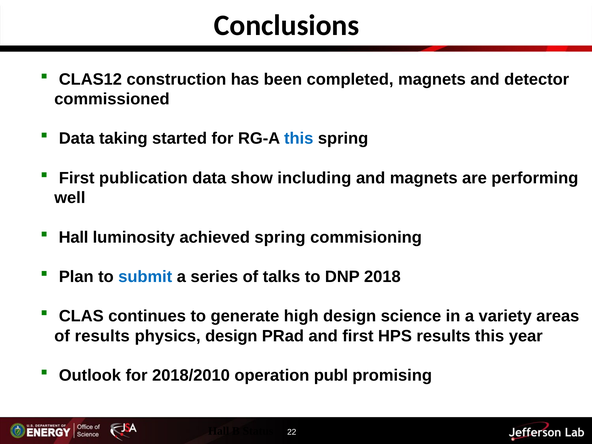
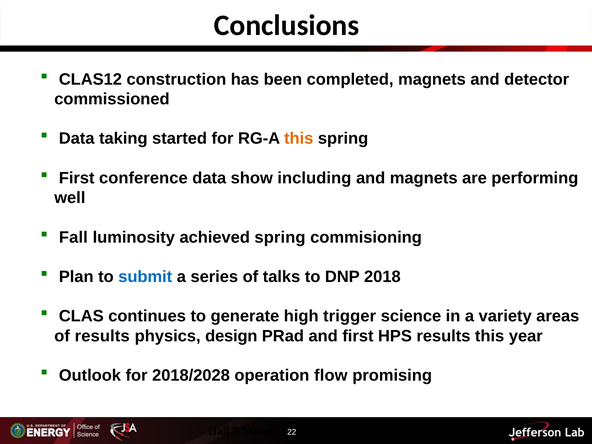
this at (299, 139) colour: blue -> orange
publication: publication -> conference
Hall at (74, 237): Hall -> Fall
high design: design -> trigger
2018/2010: 2018/2010 -> 2018/2028
publ: publ -> flow
